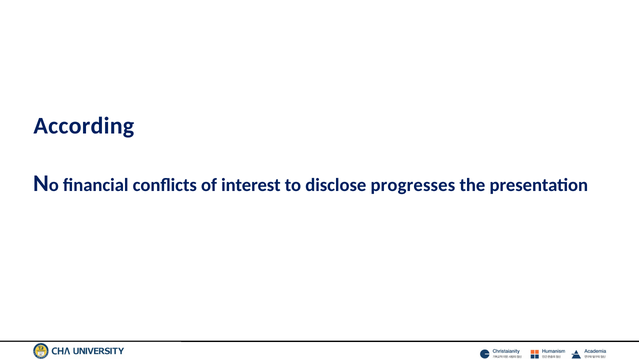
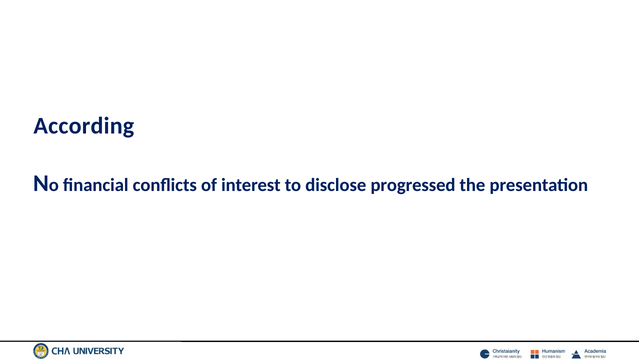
progresses: progresses -> progressed
